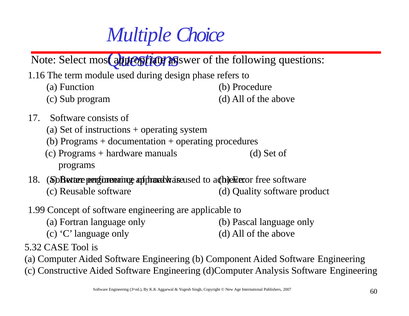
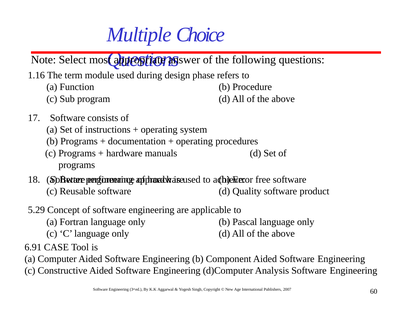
1.99: 1.99 -> 5.29
5.32: 5.32 -> 6.91
